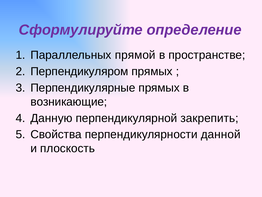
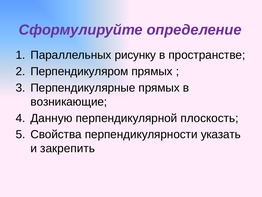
прямой: прямой -> рисунку
закрепить: закрепить -> плоскость
данной: данной -> указать
плоскость: плоскость -> закрепить
